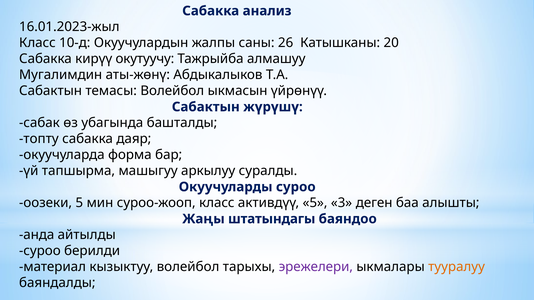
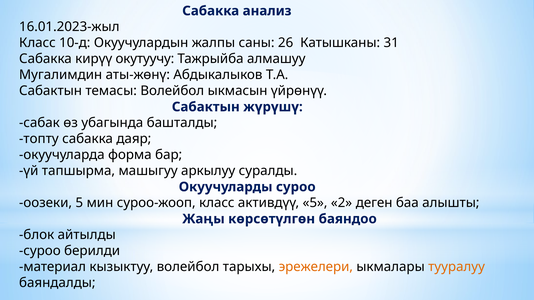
20: 20 -> 31
3: 3 -> 2
штатындагы: штатындагы -> көрсөтүлгөн
анда: анда -> блок
эрежелери colour: purple -> orange
